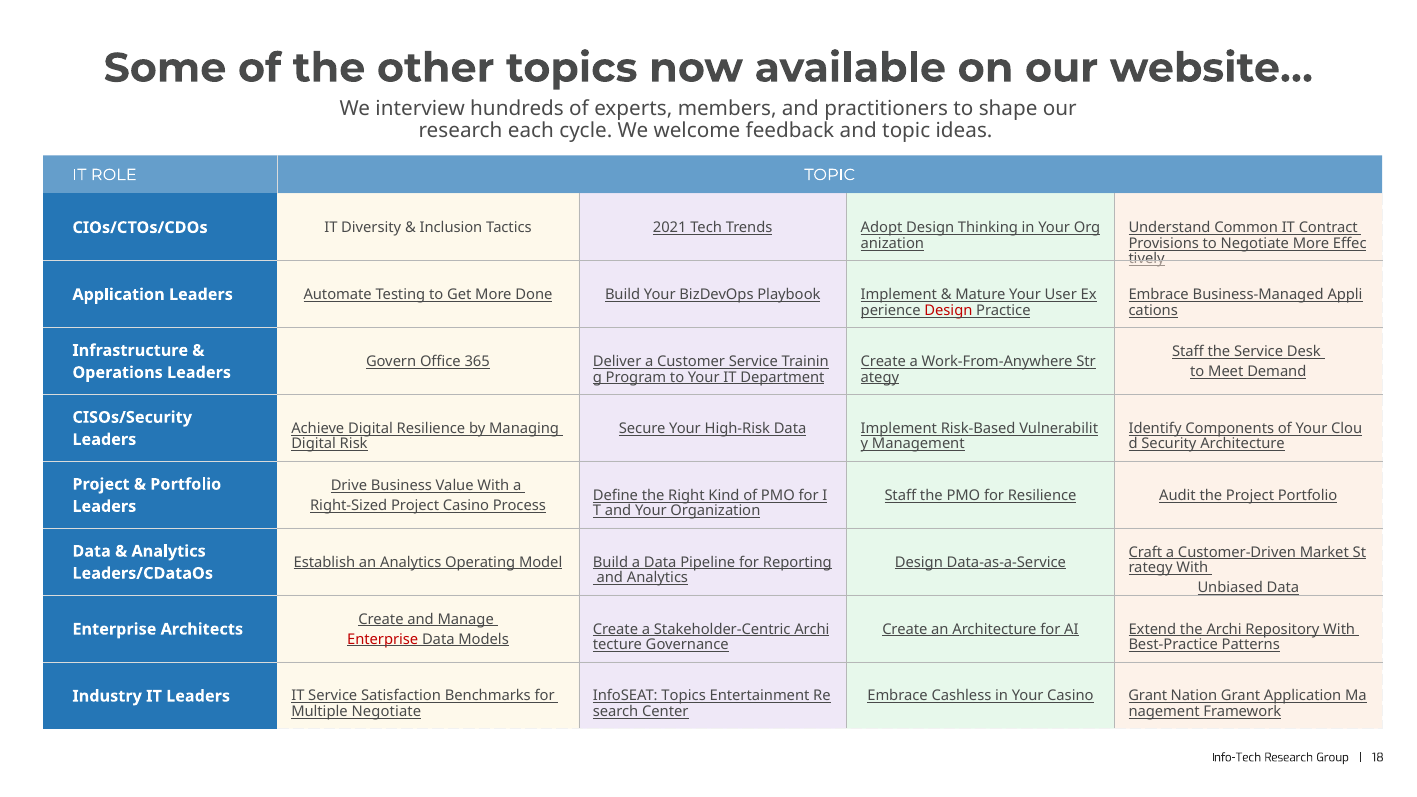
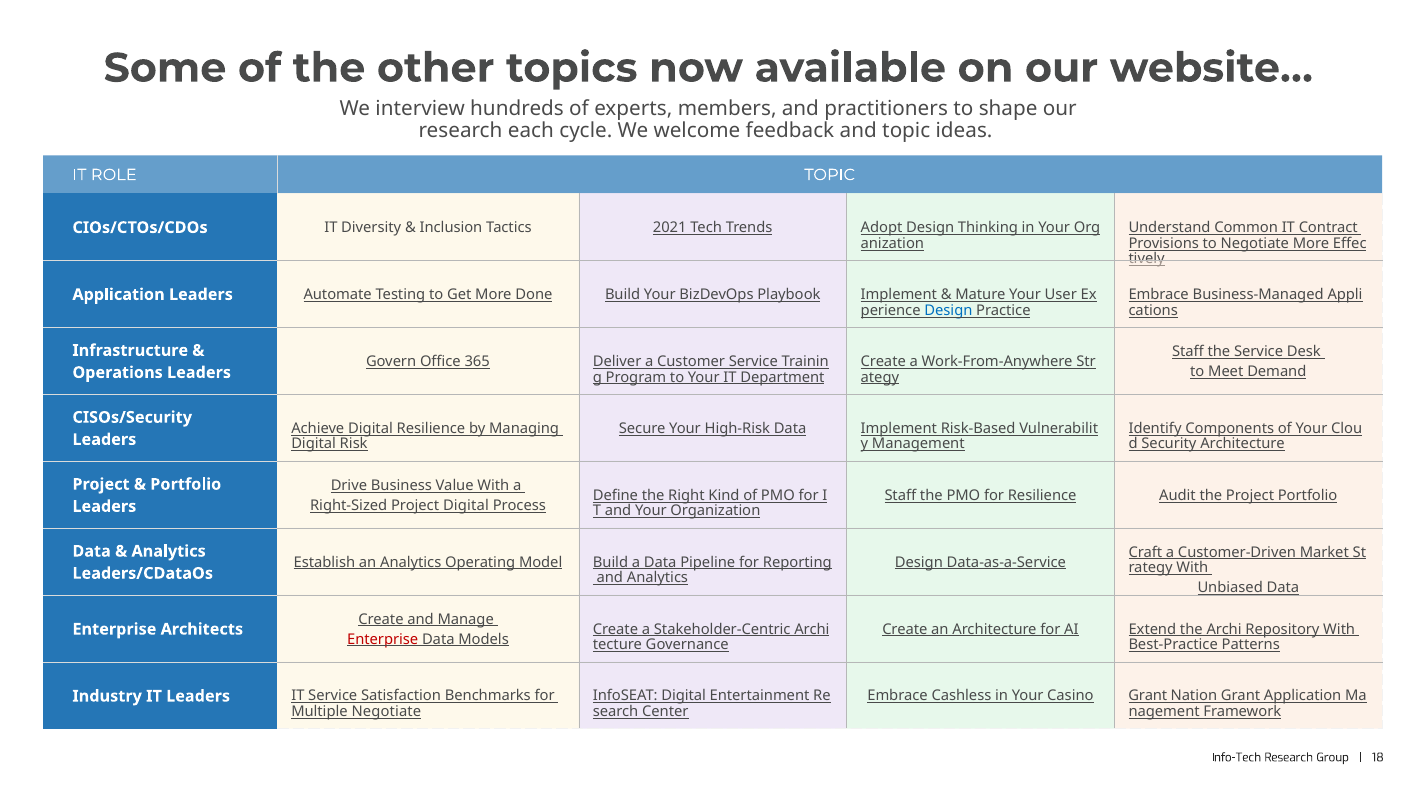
Design at (948, 310) colour: red -> blue
Project Casino: Casino -> Digital
InfoSEAT Topics: Topics -> Digital
